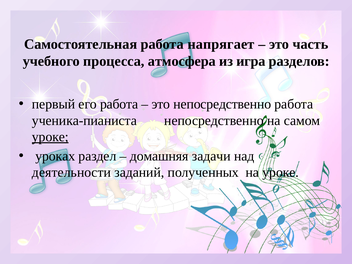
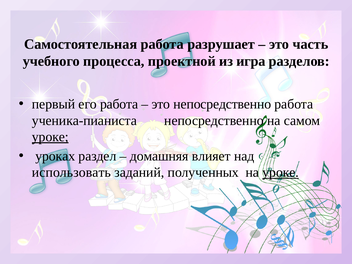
напрягает: напрягает -> разрушает
атмосфера: атмосфера -> проектной
задачи: задачи -> влияет
деятельности: деятельности -> использовать
уроке at (281, 172) underline: none -> present
